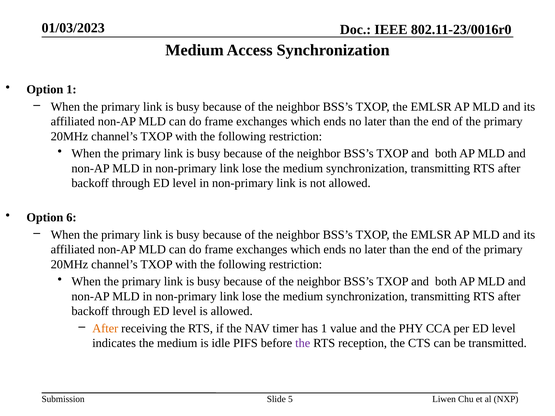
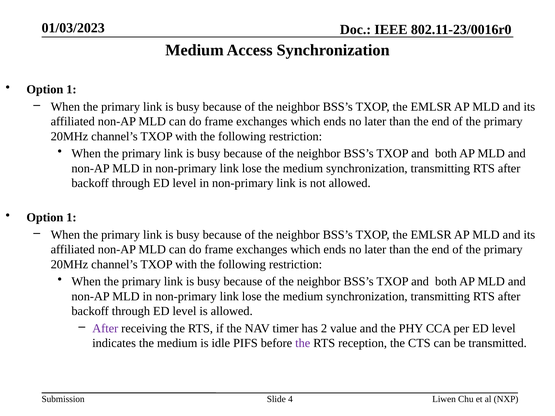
6 at (71, 218): 6 -> 1
After at (105, 328) colour: orange -> purple
has 1: 1 -> 2
5: 5 -> 4
